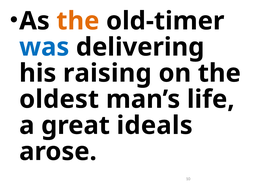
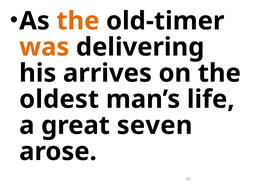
was colour: blue -> orange
raising: raising -> arrives
ideals: ideals -> seven
